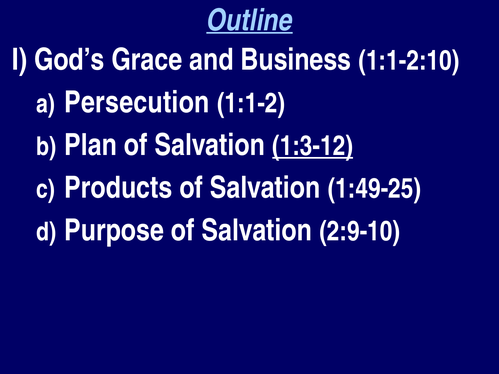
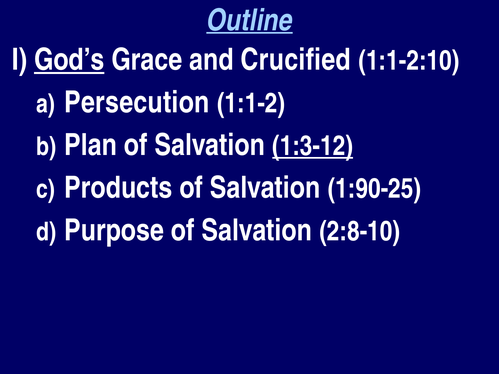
God’s underline: none -> present
Business: Business -> Crucified
1:49-25: 1:49-25 -> 1:90-25
2:9-10: 2:9-10 -> 2:8-10
